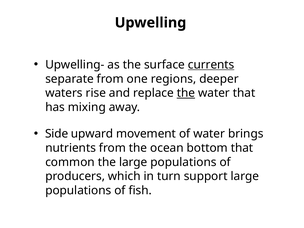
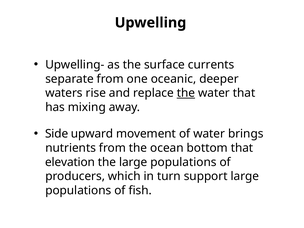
currents underline: present -> none
regions: regions -> oceanic
common: common -> elevation
